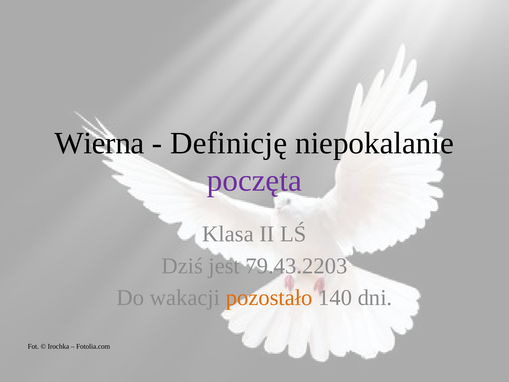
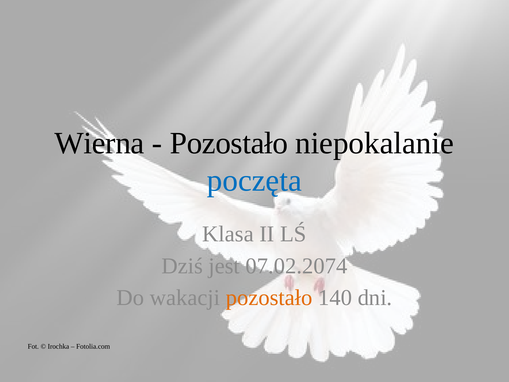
Definicję at (229, 143): Definicję -> Pozostało
poczęta colour: purple -> blue
79.43.2203: 79.43.2203 -> 07.02.2074
